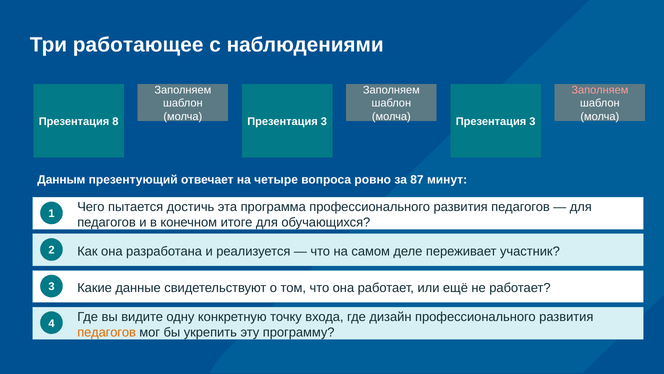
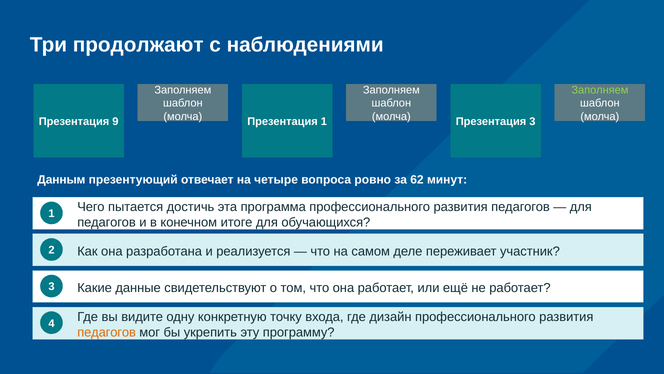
работающее: работающее -> продолжают
Заполняем at (600, 90) colour: pink -> light green
3 at (324, 121): 3 -> 1
8: 8 -> 9
87: 87 -> 62
